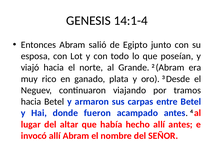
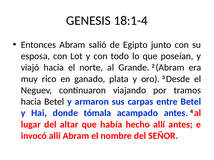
14:1-4: 14:1-4 -> 18:1-4
fueron: fueron -> tómala
